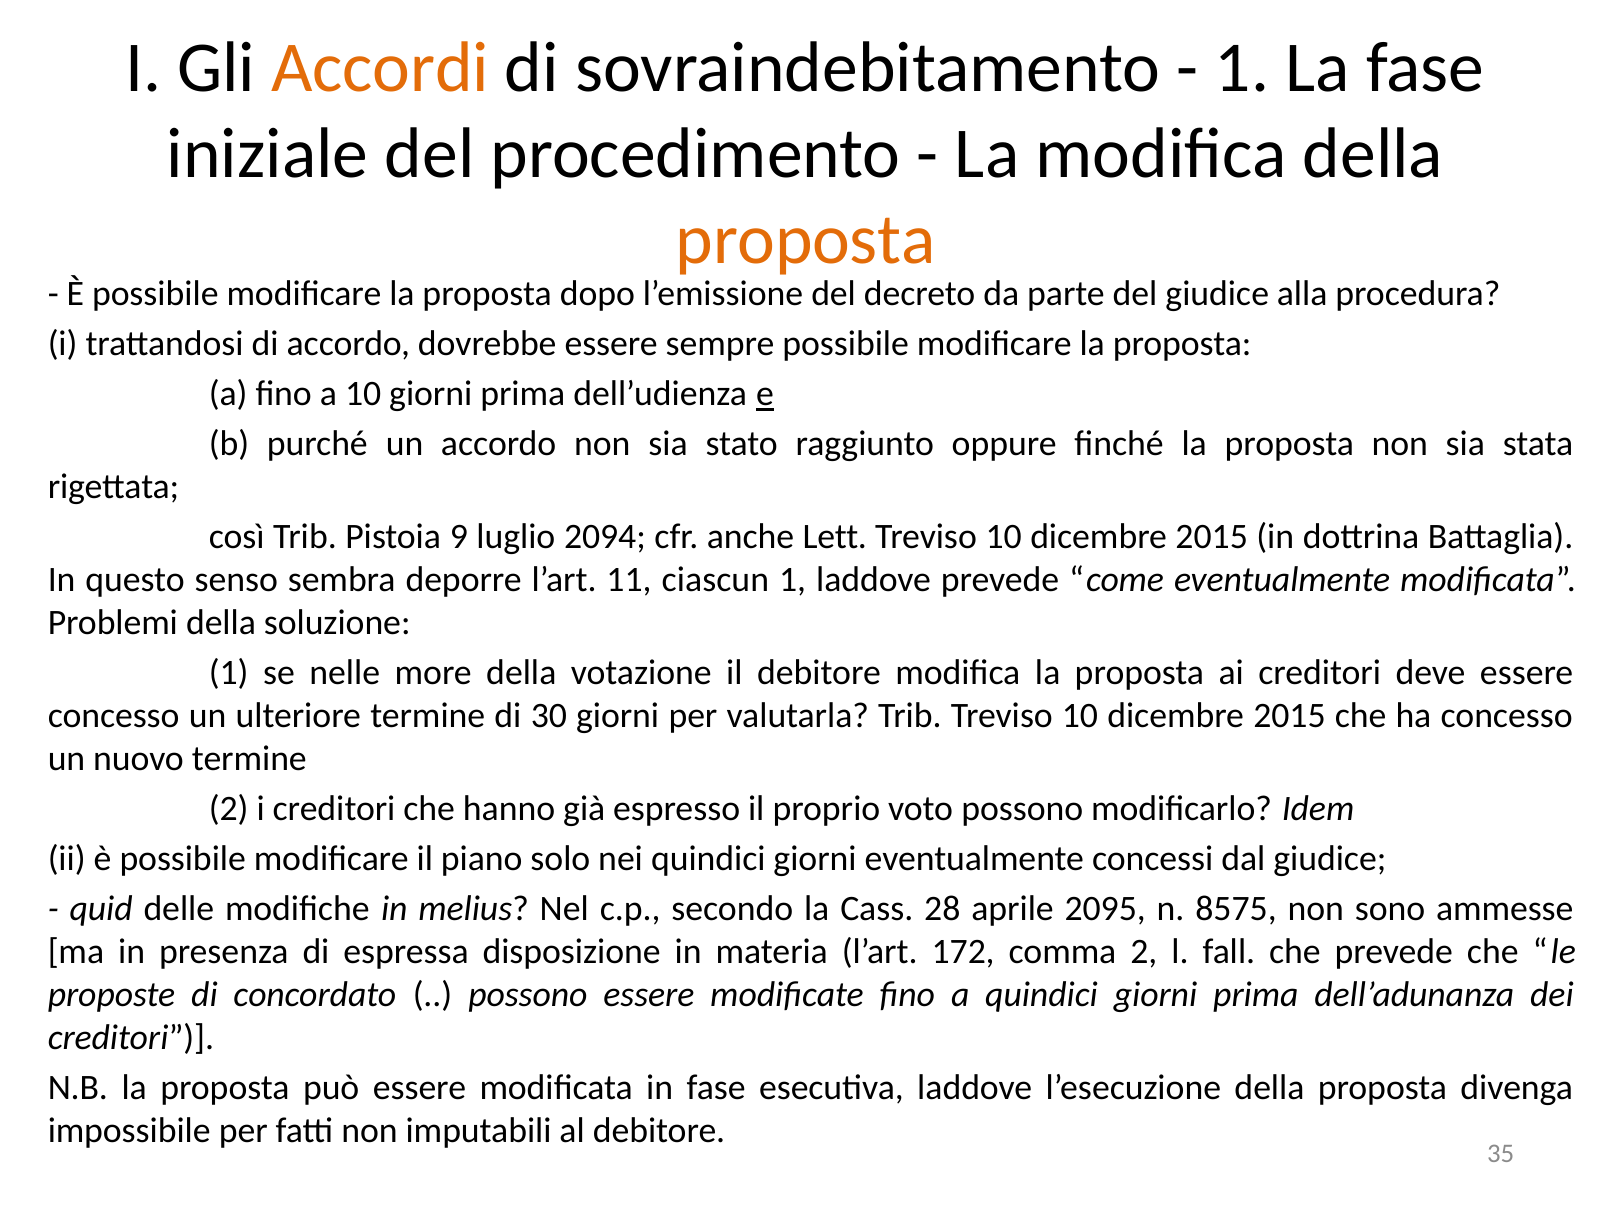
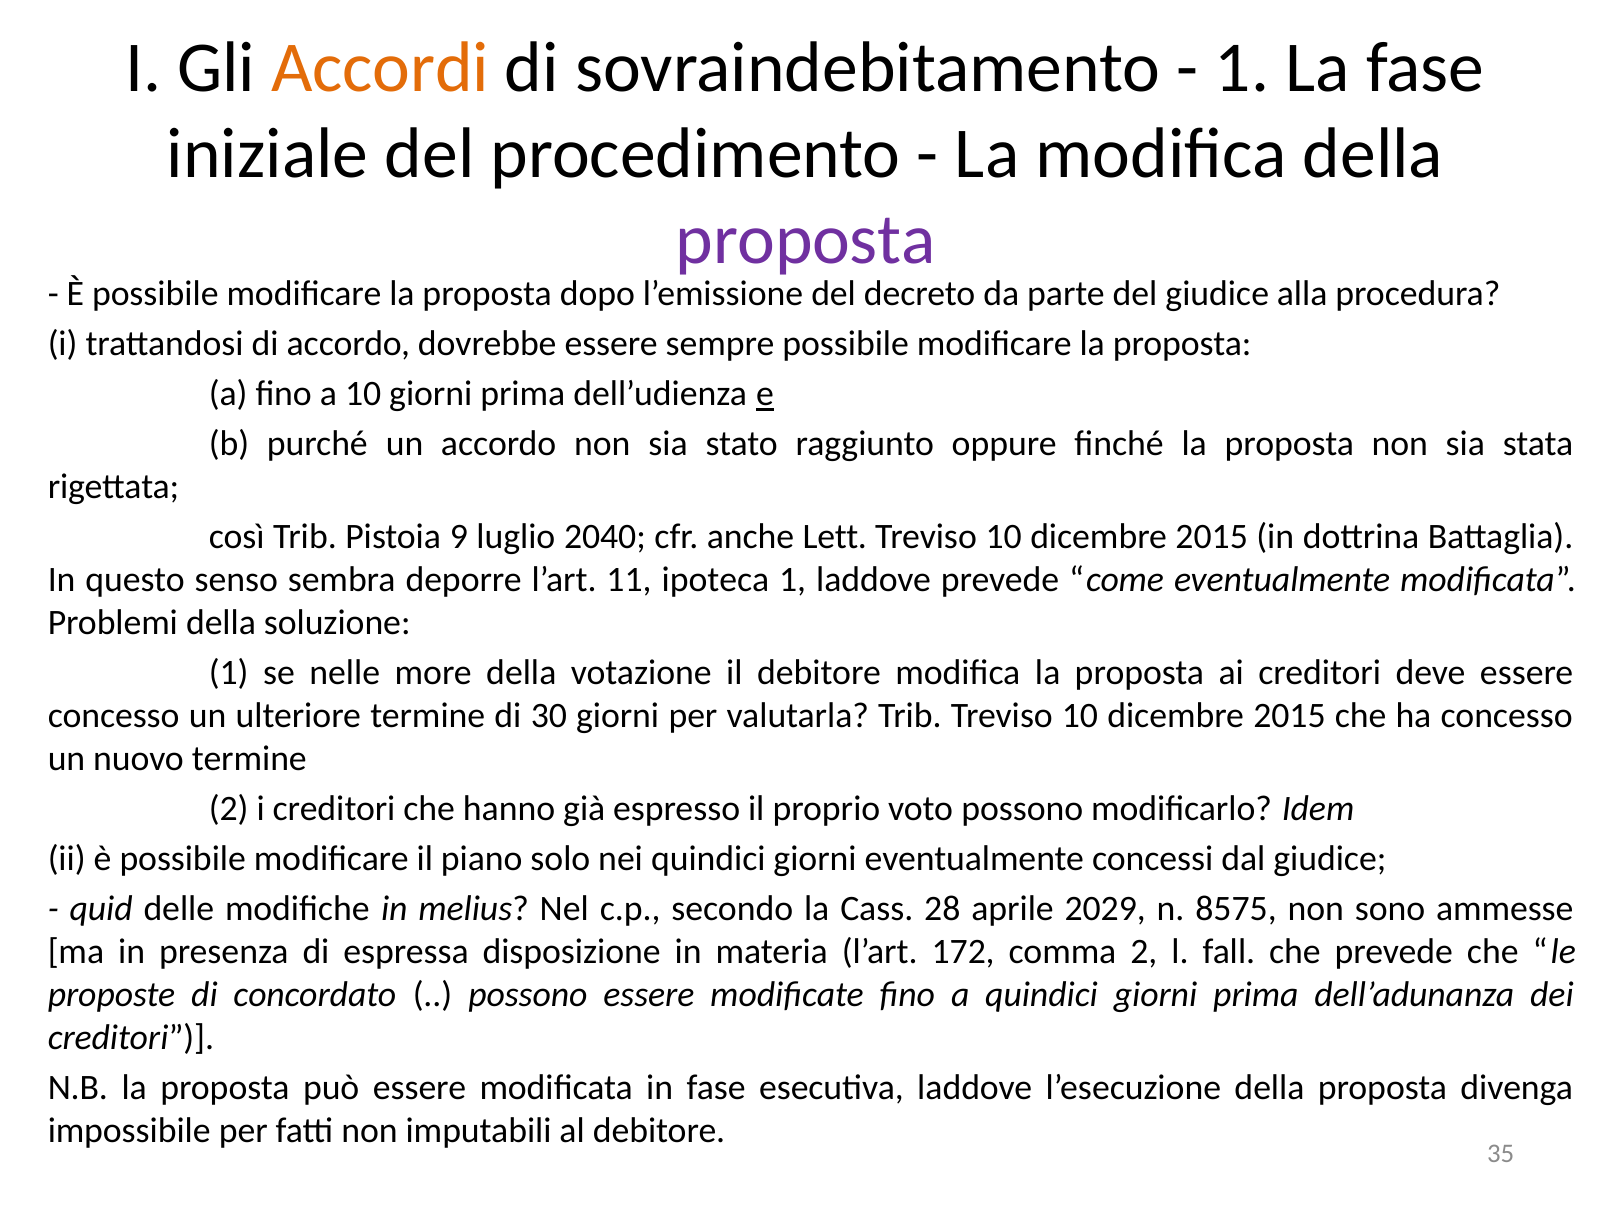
proposta at (806, 240) colour: orange -> purple
2094: 2094 -> 2040
ciascun: ciascun -> ipoteca
2095: 2095 -> 2029
